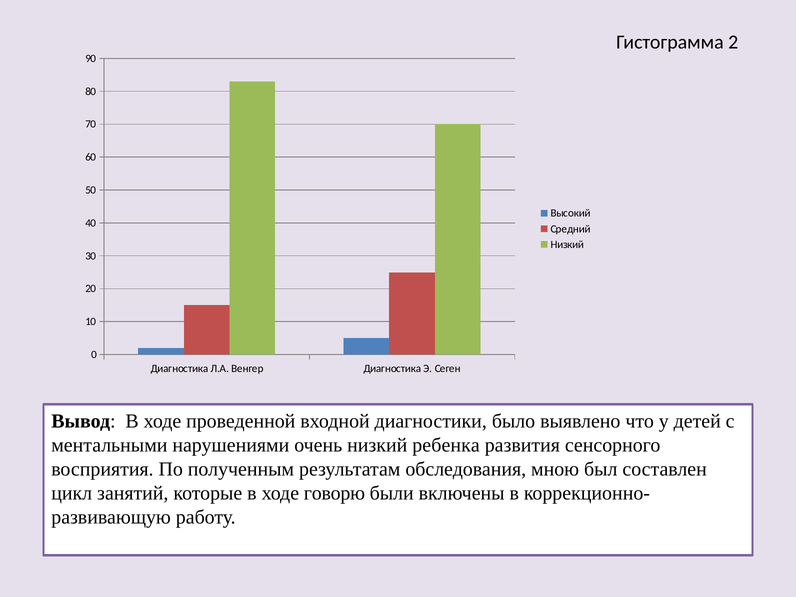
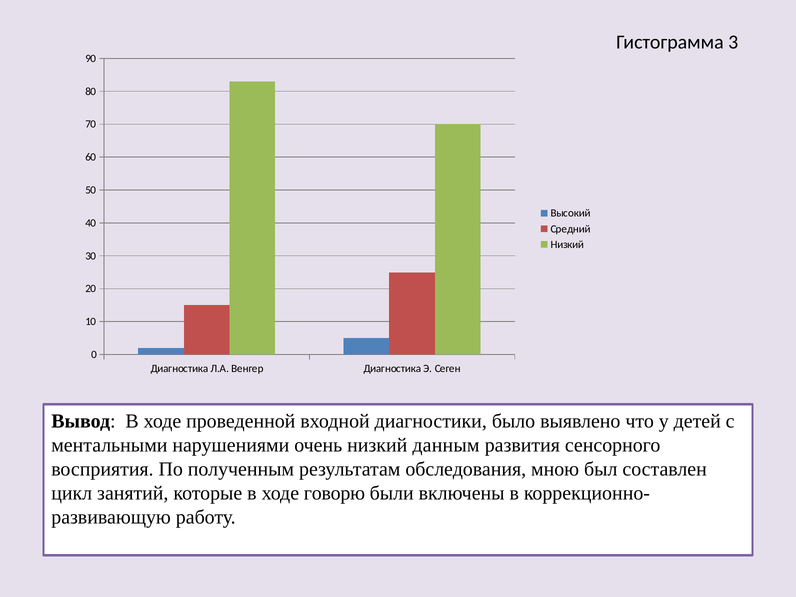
2: 2 -> 3
ребенка: ребенка -> данным
